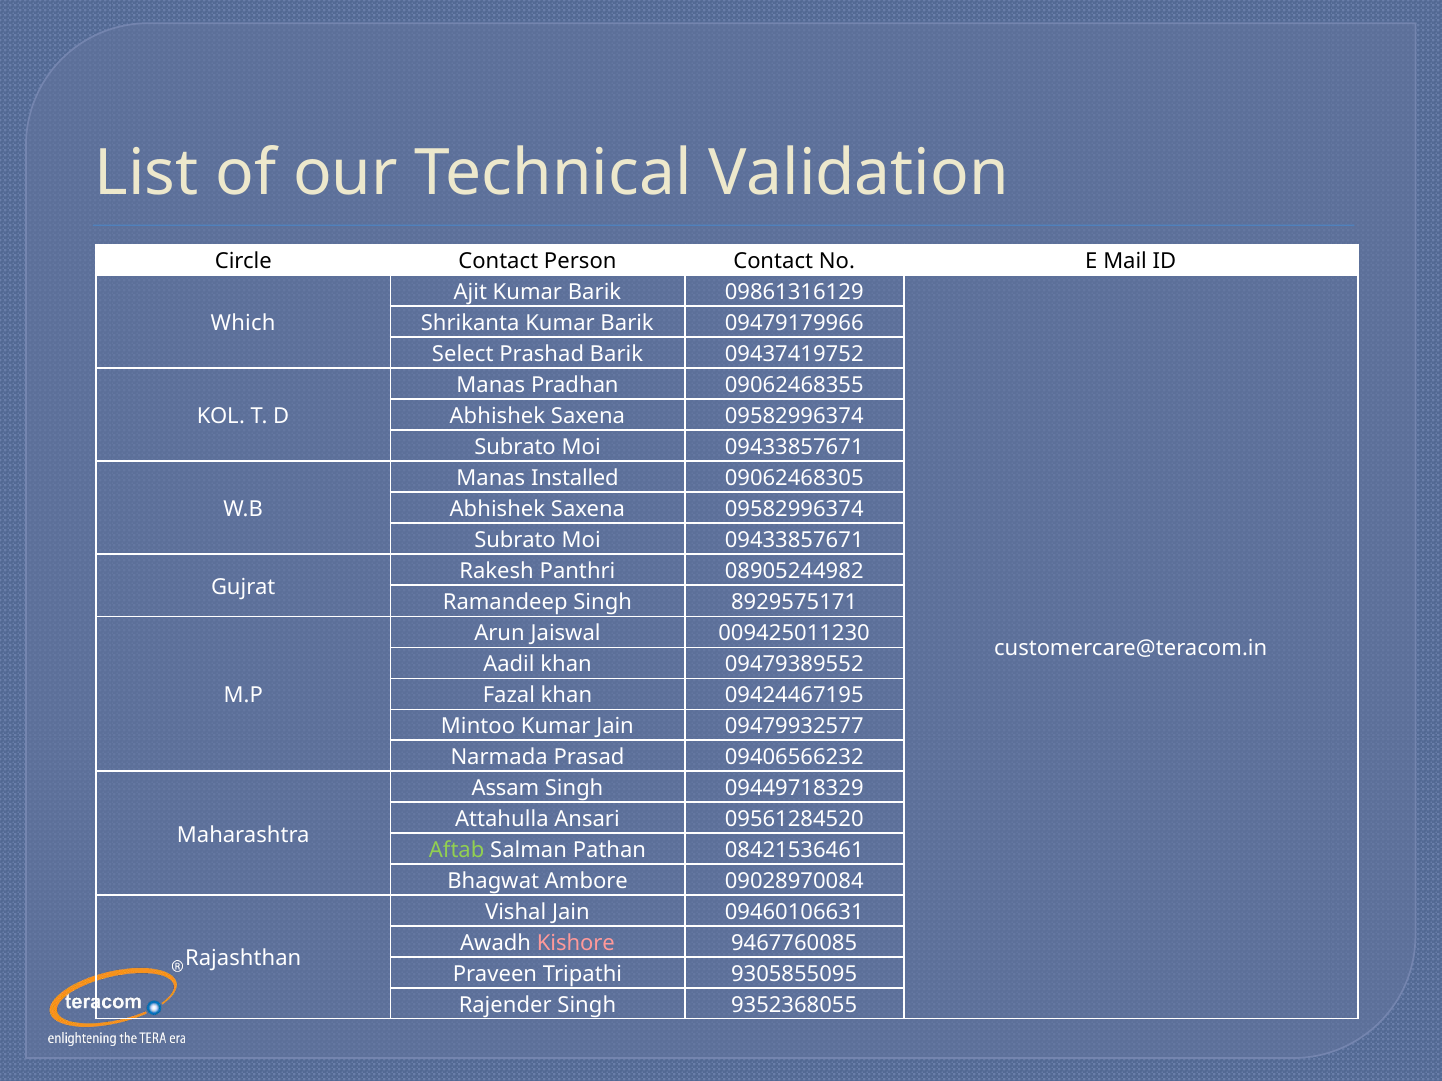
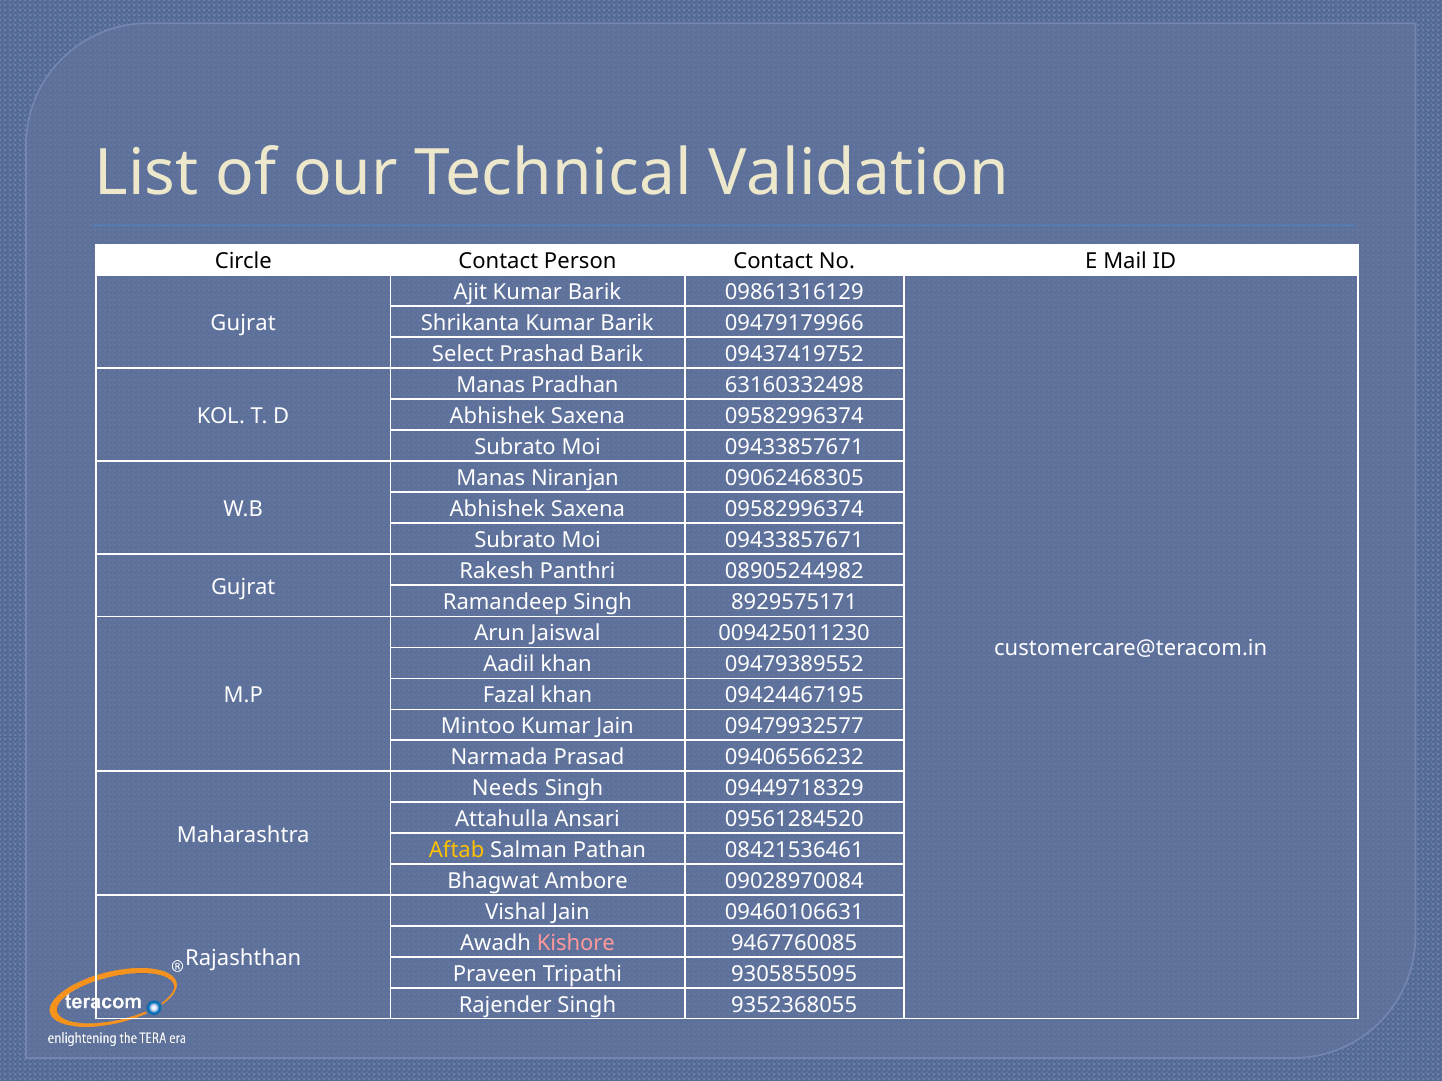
Which at (243, 324): Which -> Gujrat
09062468355: 09062468355 -> 63160332498
Installed: Installed -> Niranjan
Assam: Assam -> Needs
Aftab colour: light green -> yellow
